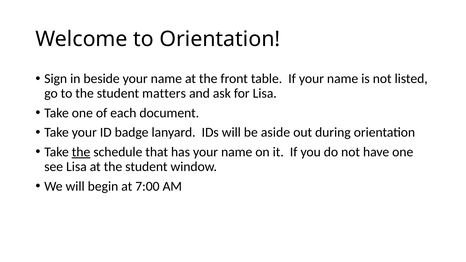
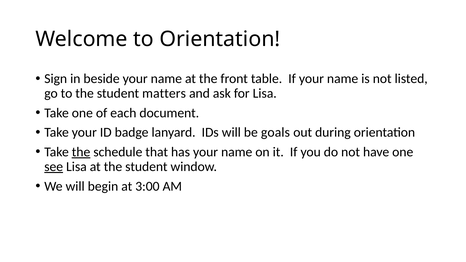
aside: aside -> goals
see underline: none -> present
7:00: 7:00 -> 3:00
